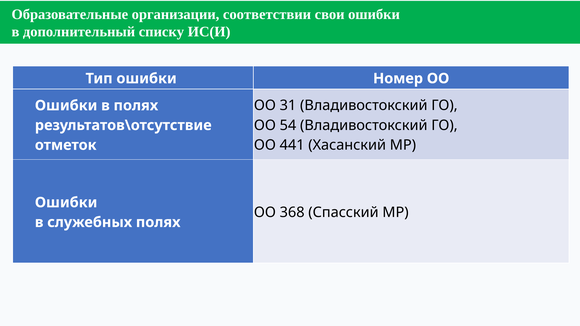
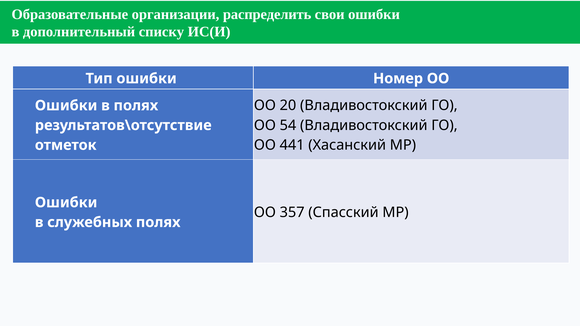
соответствии: соответствии -> распределить
31: 31 -> 20
368: 368 -> 357
